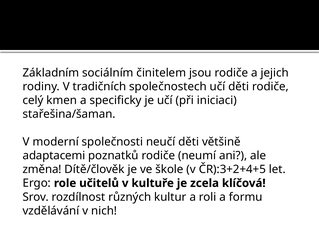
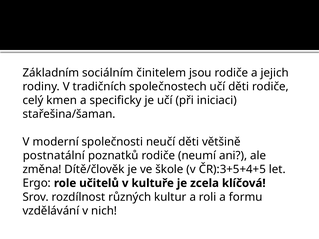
adaptacemi: adaptacemi -> postnatální
ČR):3+2+4+5: ČR):3+2+4+5 -> ČR):3+5+4+5
